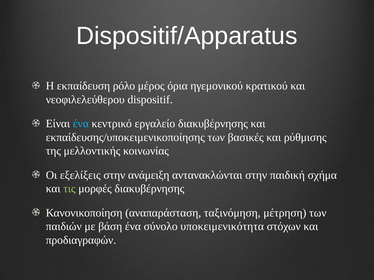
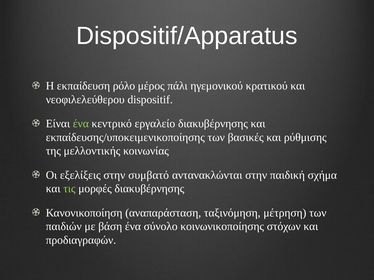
όρια: όρια -> πάλι
ένα at (81, 124) colour: light blue -> light green
ανάμειξη: ανάμειξη -> συμβατό
υποκειμενικότητα: υποκειμενικότητα -> κοινωνικοποίησης
